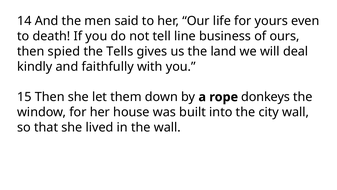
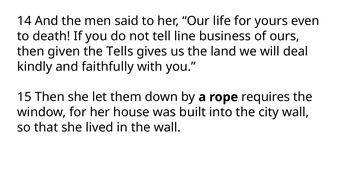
spied: spied -> given
donkeys: donkeys -> requires
